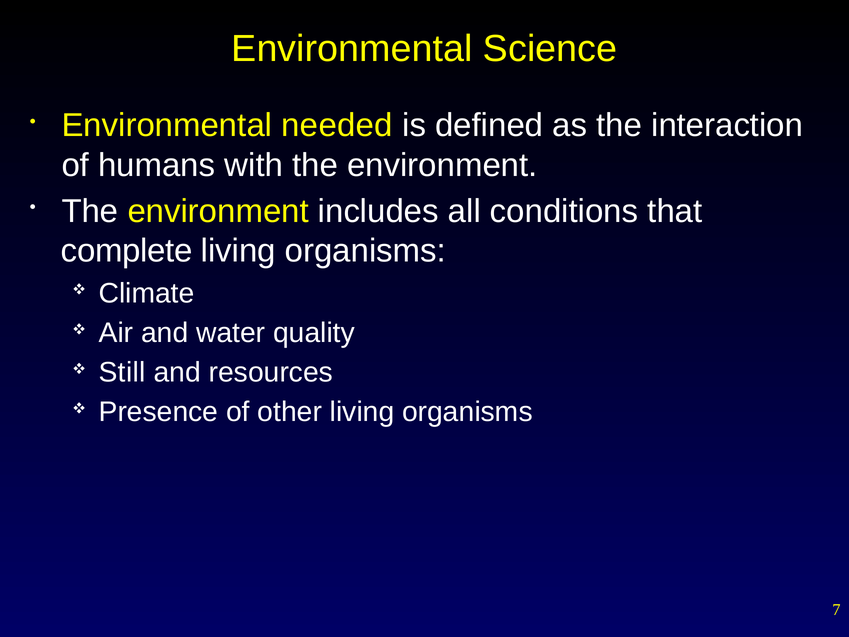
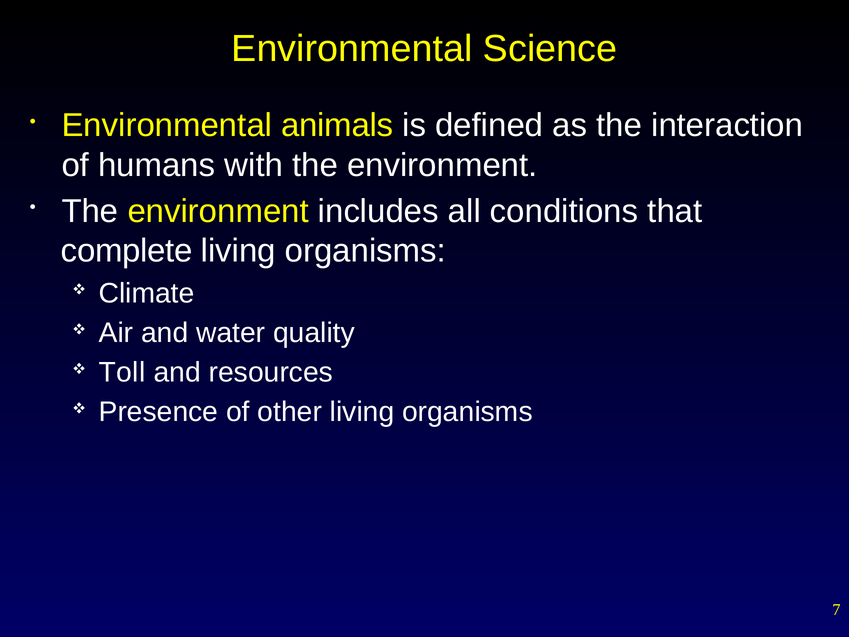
needed: needed -> animals
Still: Still -> Toll
